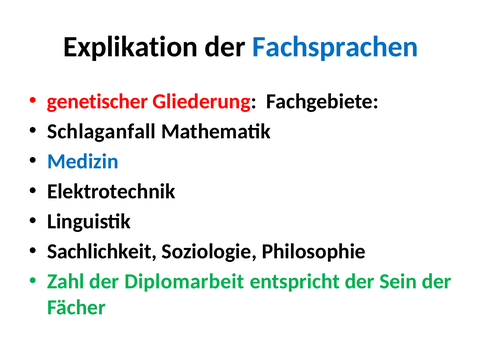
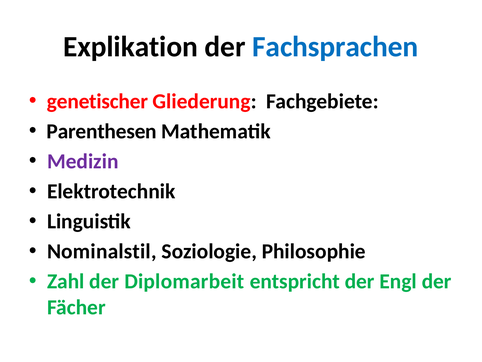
Schlaganfall: Schlaganfall -> Parenthesen
Medizin colour: blue -> purple
Sachlichkeit: Sachlichkeit -> Nominalstil
Sein: Sein -> Engl
